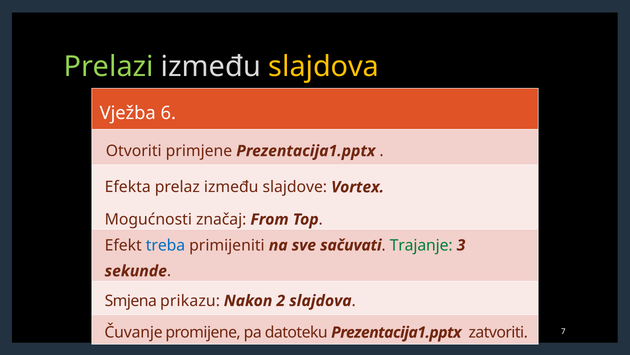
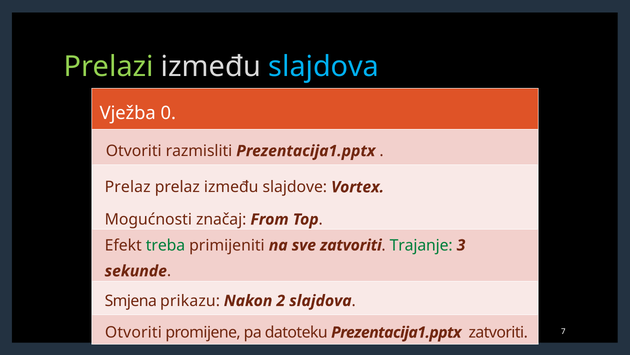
slajdova at (324, 66) colour: yellow -> light blue
6: 6 -> 0
primjene: primjene -> razmisliti
Efekta at (128, 187): Efekta -> Prelaz
treba colour: blue -> green
sve sačuvati: sačuvati -> zatvoriti
Čuvanje at (134, 332): Čuvanje -> Otvoriti
